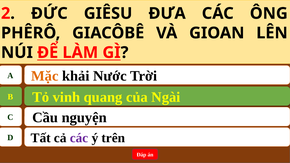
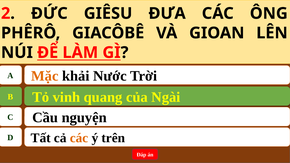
các at (79, 138) colour: purple -> orange
